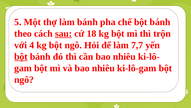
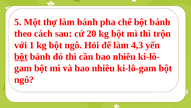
sau underline: present -> none
18: 18 -> 20
4: 4 -> 1
7,7: 7,7 -> 4,3
